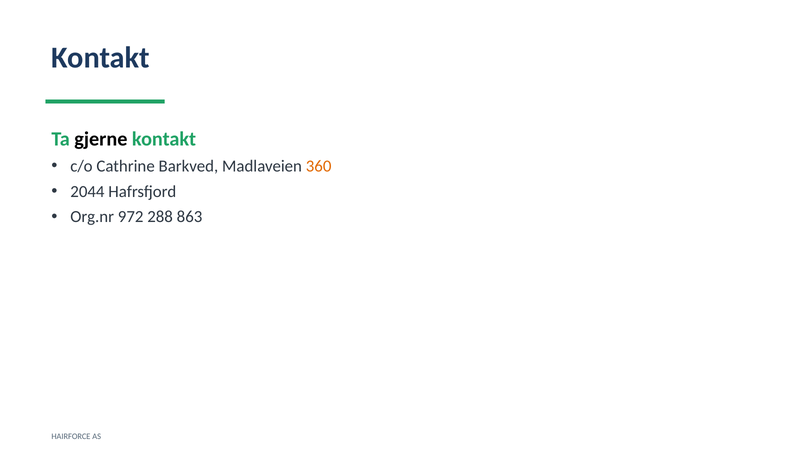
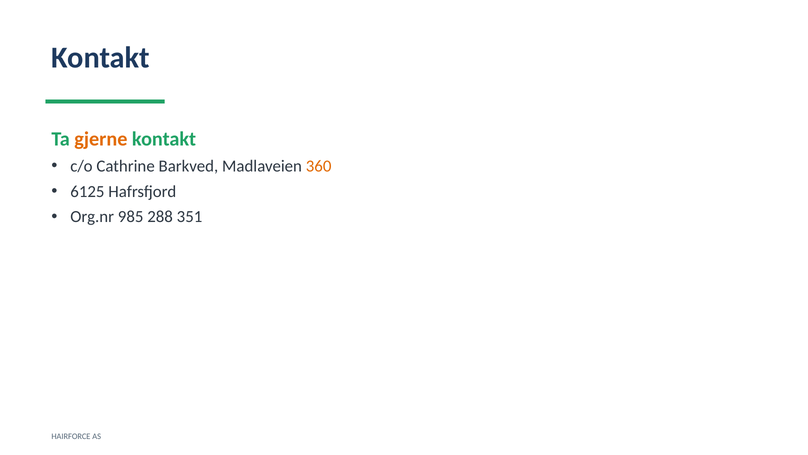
gjerne colour: black -> orange
2044: 2044 -> 6125
972: 972 -> 985
863: 863 -> 351
